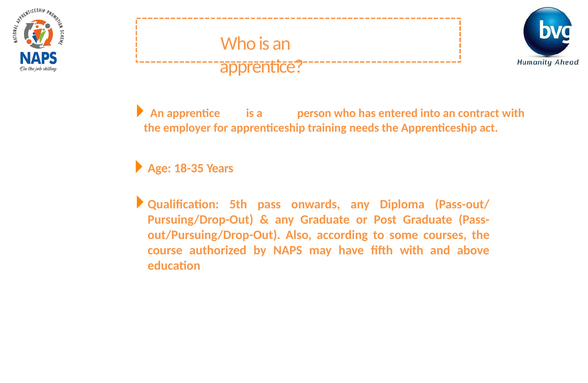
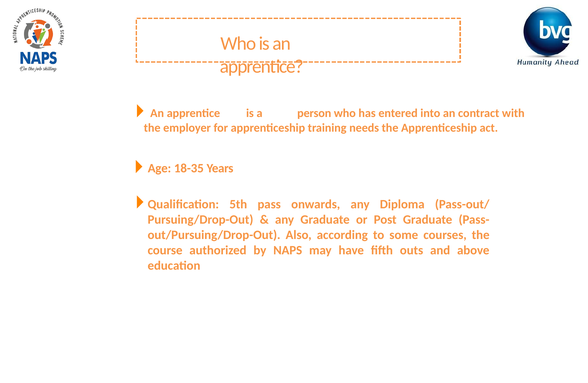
fifth with: with -> outs
